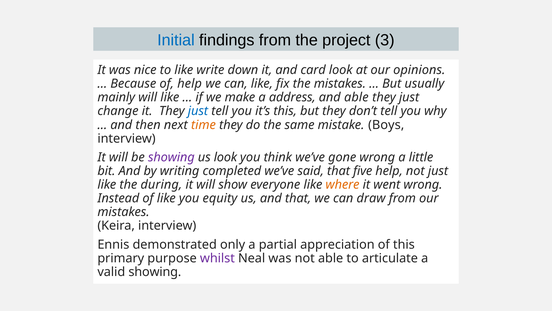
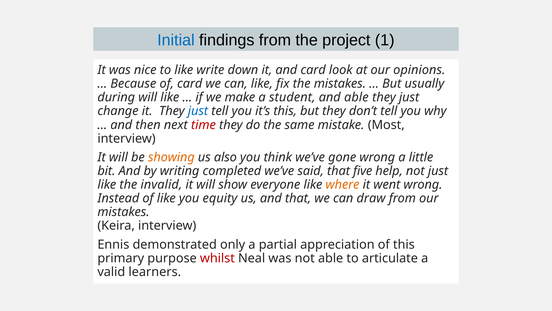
3: 3 -> 1
of help: help -> card
mainly: mainly -> during
address: address -> student
time colour: orange -> red
Boys: Boys -> Most
showing at (171, 157) colour: purple -> orange
us look: look -> also
during: during -> invalid
whilst colour: purple -> red
valid showing: showing -> learners
